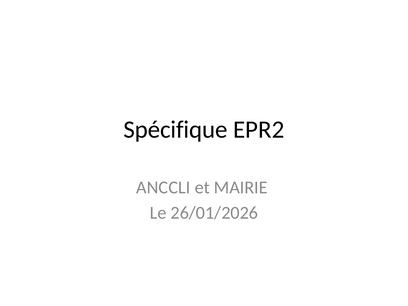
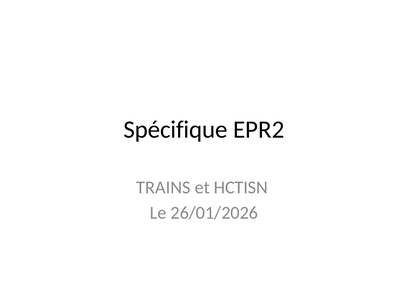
ANCCLI: ANCCLI -> TRAINS
MAIRIE: MAIRIE -> HCTISN
